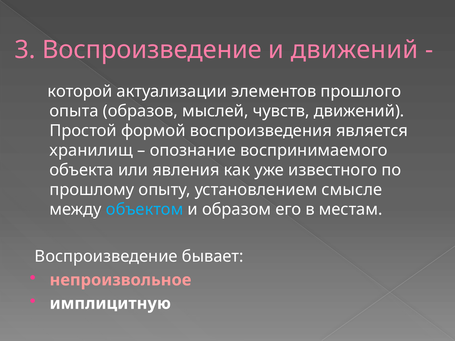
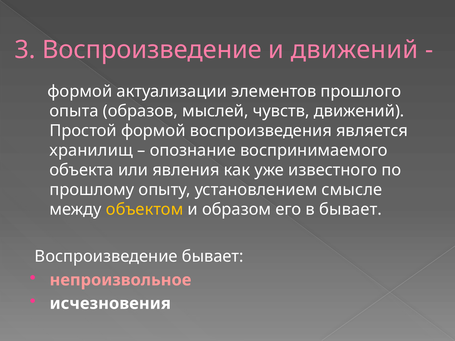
которой at (80, 91): которой -> формой
объектом colour: light blue -> yellow
в местам: местам -> бывает
имплицитную: имплицитную -> исчезновения
